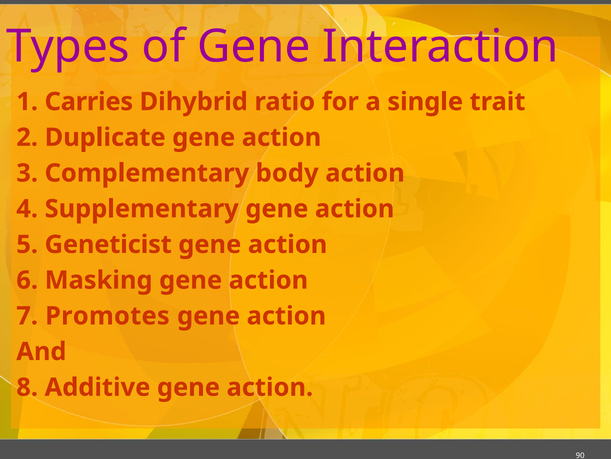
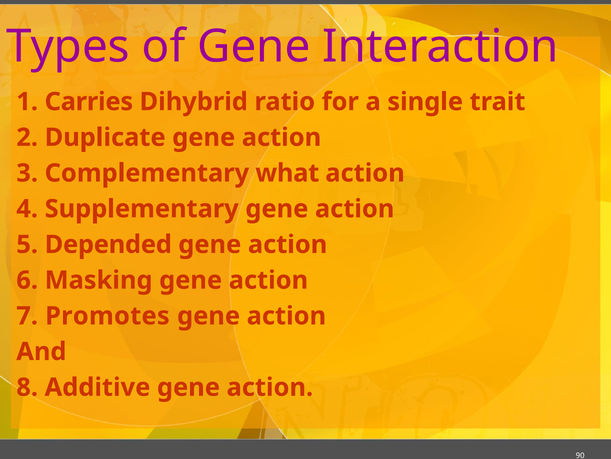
body: body -> what
Geneticist: Geneticist -> Depended
